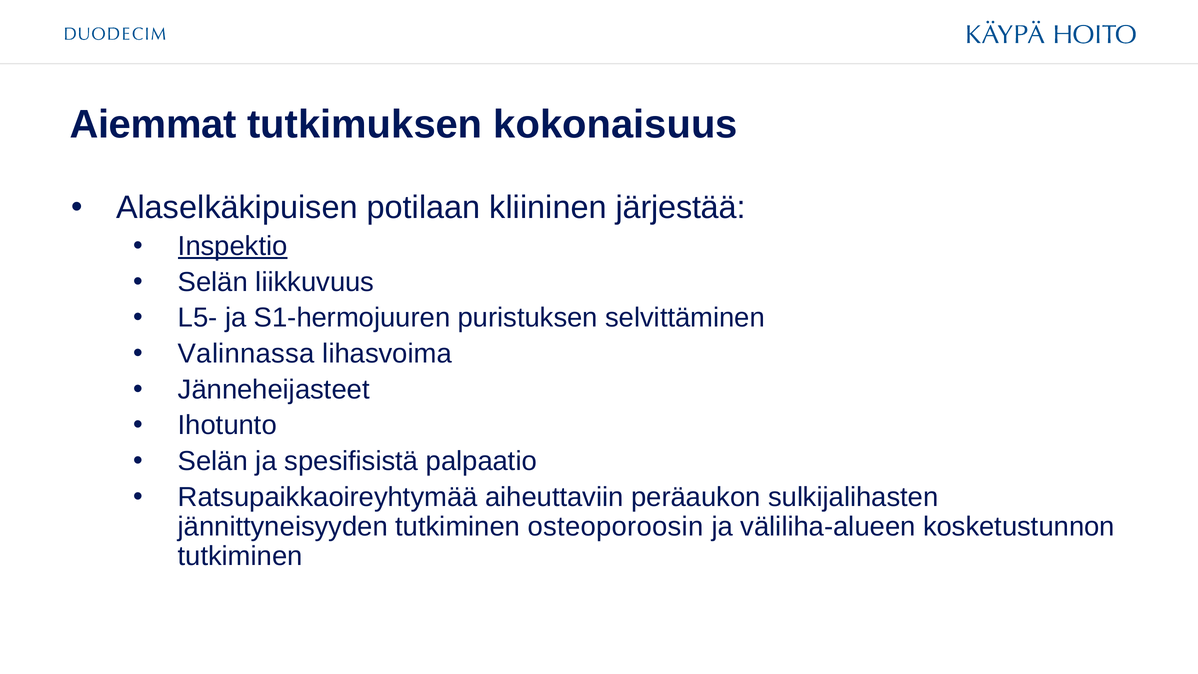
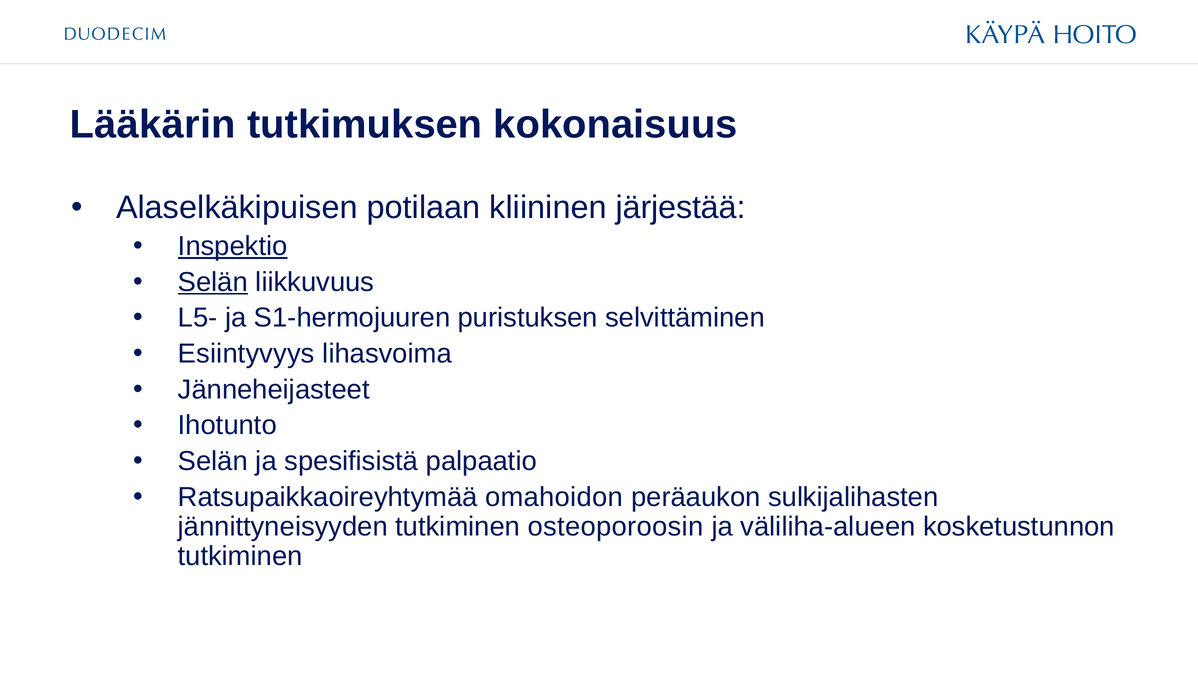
Aiemmat: Aiemmat -> Lääkärin
Selän at (213, 282) underline: none -> present
Valinnassa: Valinnassa -> Esiintyvyys
aiheuttaviin: aiheuttaviin -> omahoidon
